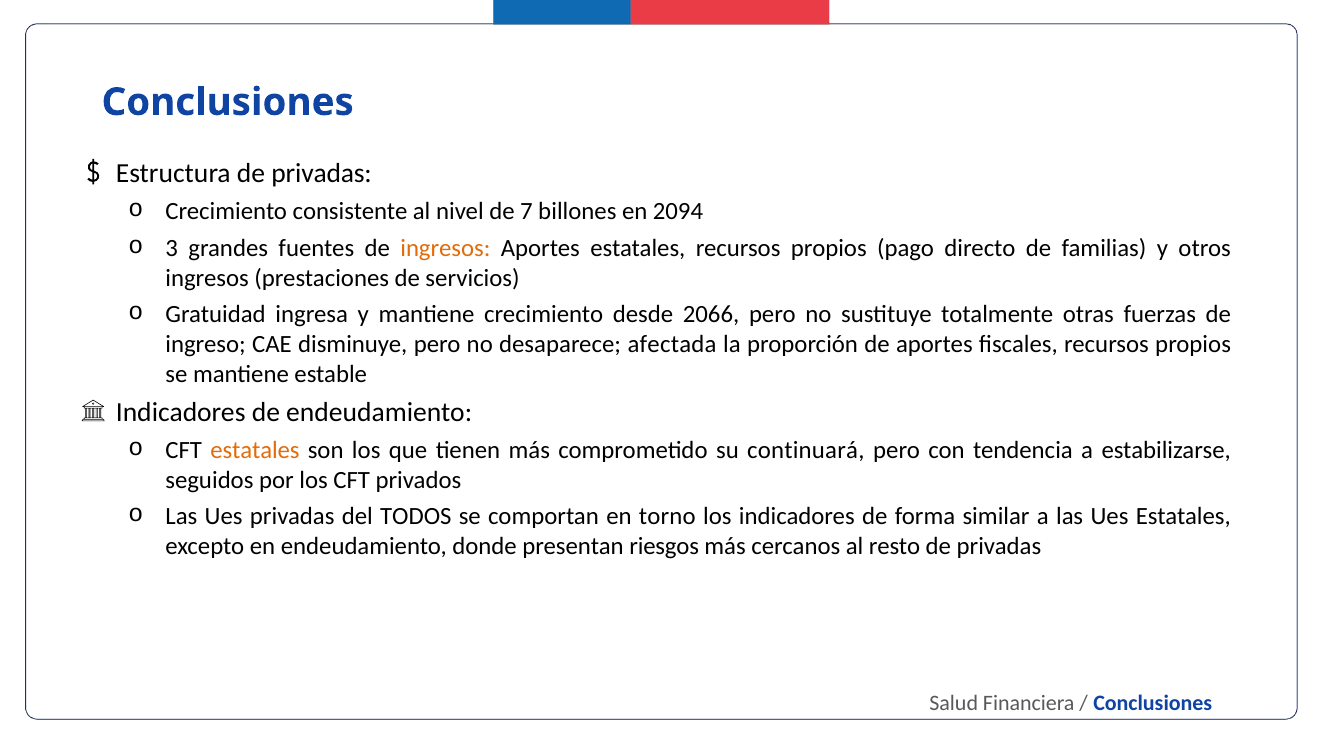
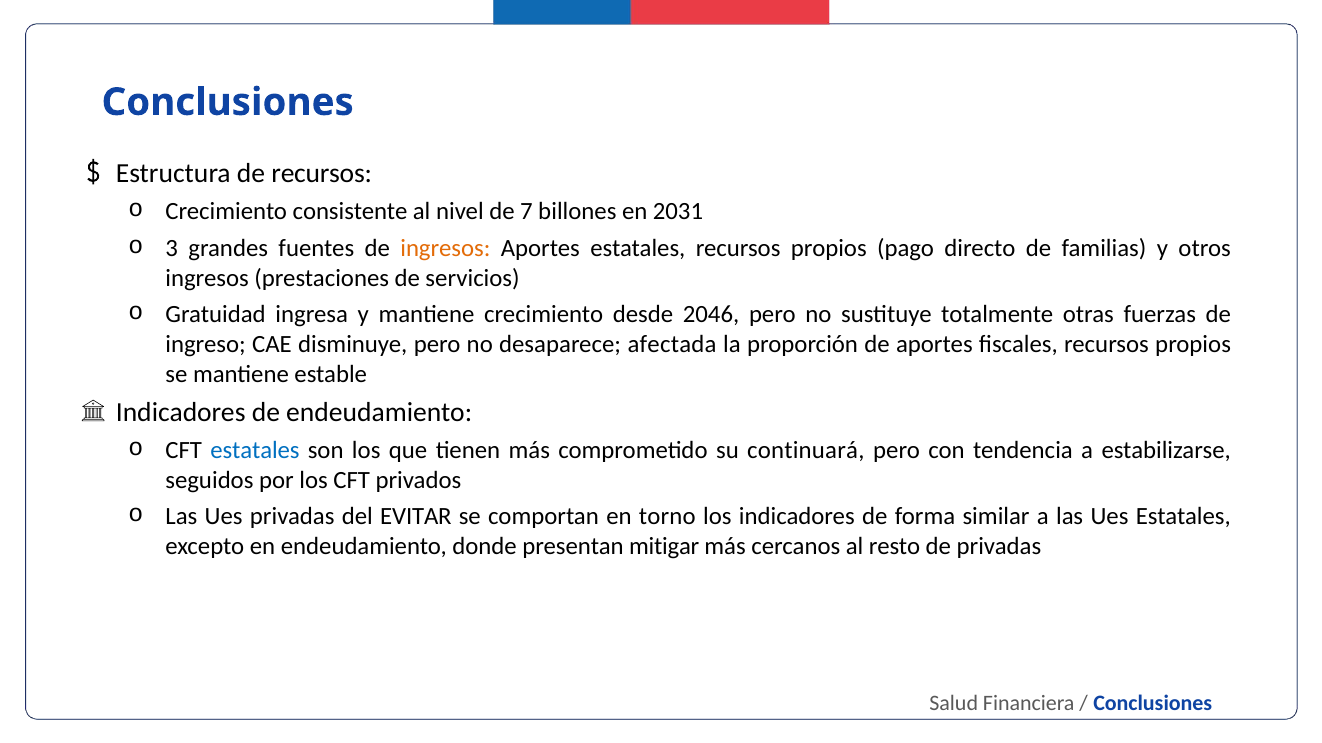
Estructura de privadas: privadas -> recursos
2094: 2094 -> 2031
2066: 2066 -> 2046
estatales at (255, 451) colour: orange -> blue
TODOS: TODOS -> EVITAR
riesgos: riesgos -> mitigar
